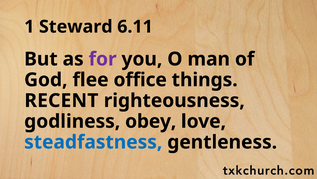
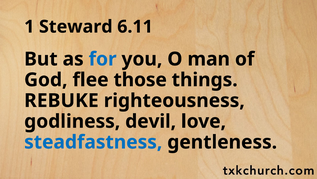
for colour: purple -> blue
office: office -> those
RECENT: RECENT -> REBUKE
obey: obey -> devil
